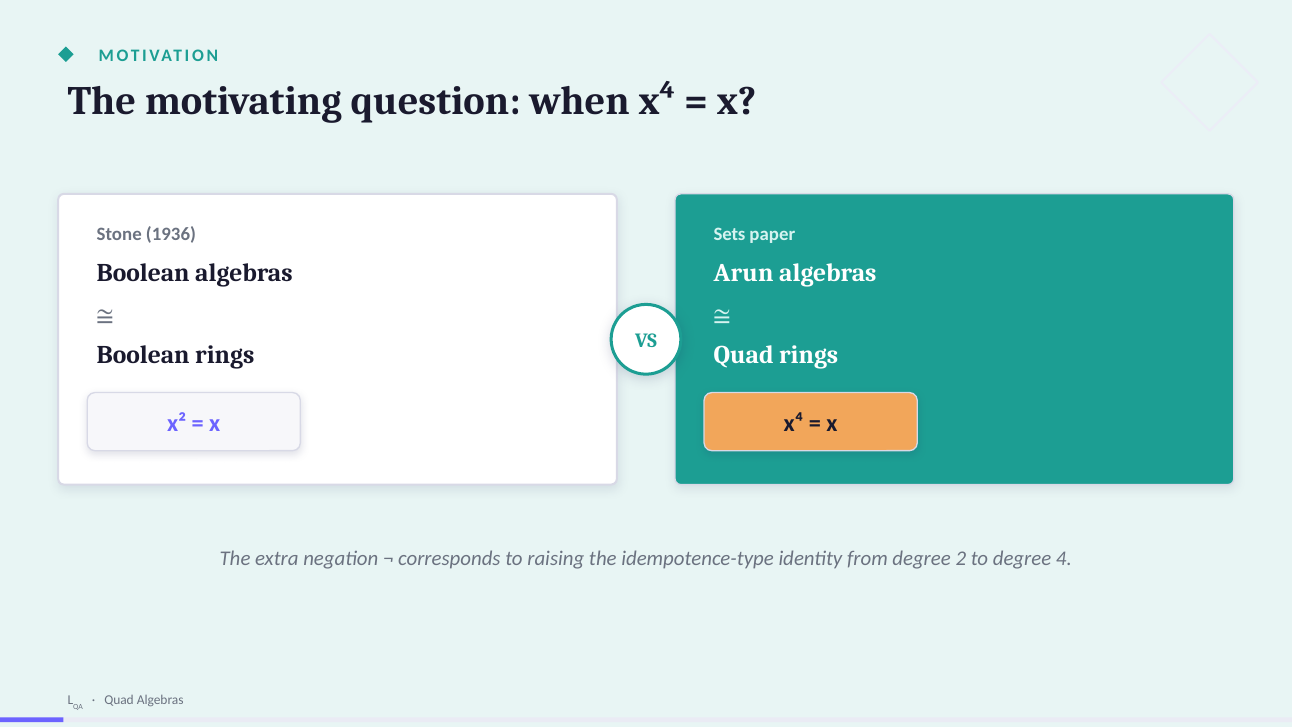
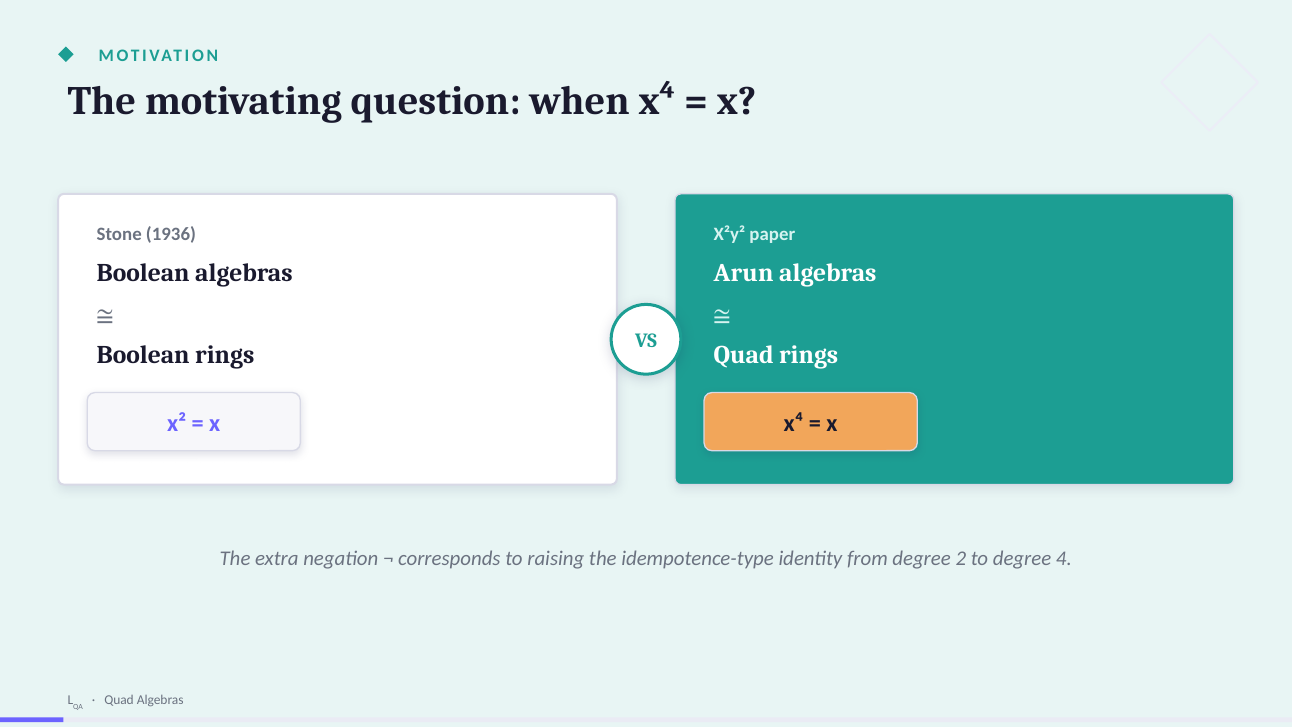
Sets: Sets -> X²y²
